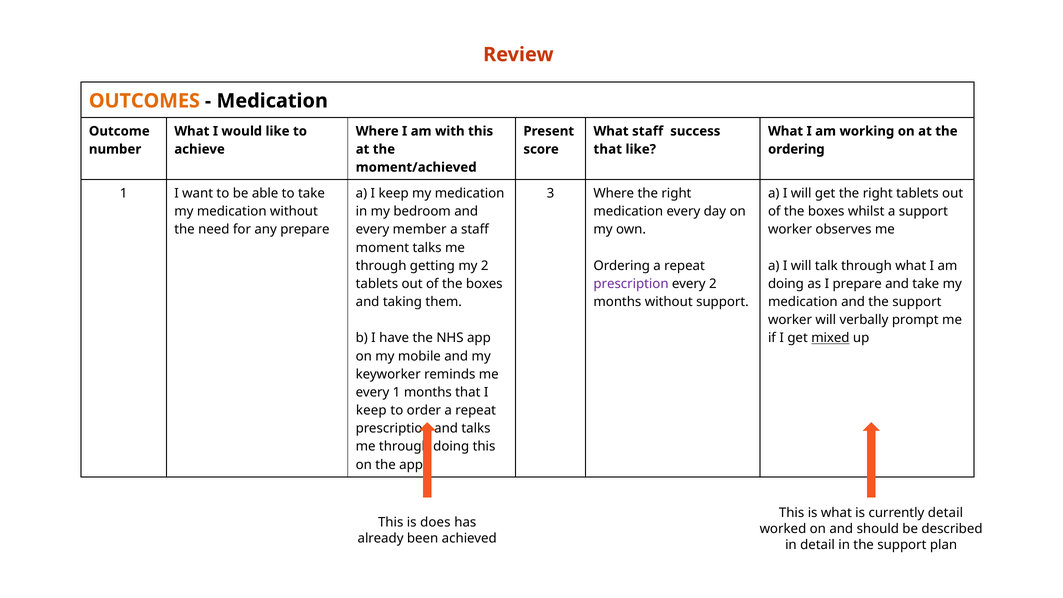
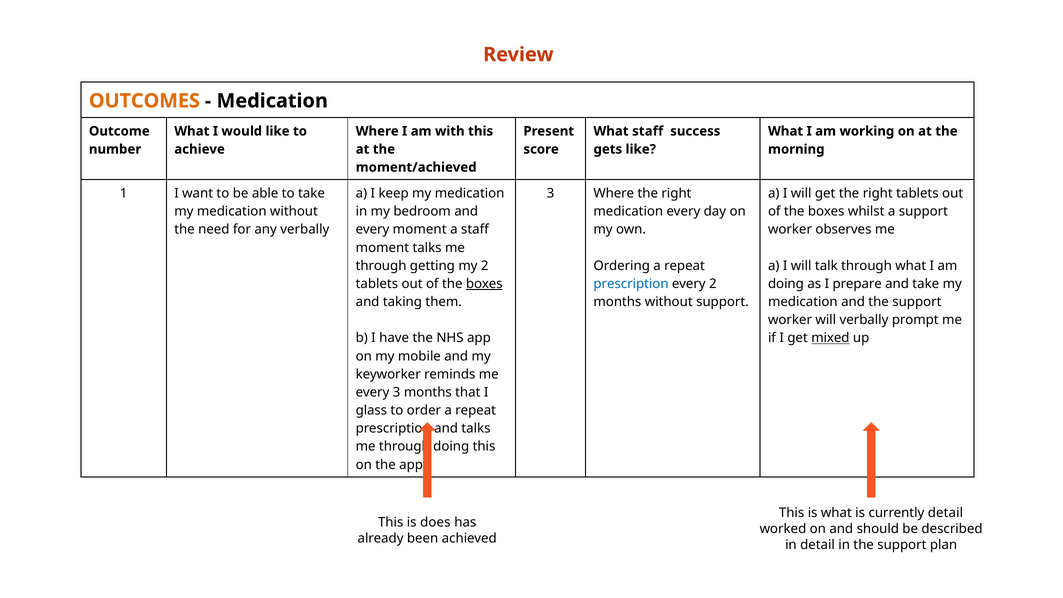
that at (608, 149): that -> gets
ordering at (796, 149): ordering -> morning
any prepare: prepare -> verbally
every member: member -> moment
boxes at (484, 284) underline: none -> present
prescription at (631, 284) colour: purple -> blue
every 1: 1 -> 3
keep at (371, 410): keep -> glass
